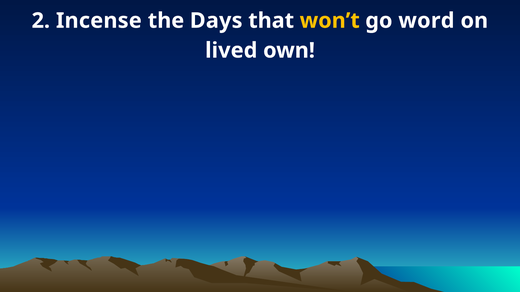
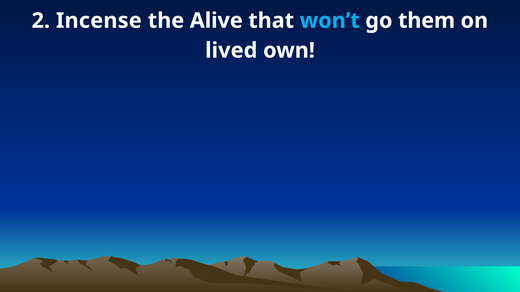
Days: Days -> Alive
won’t colour: yellow -> light blue
word: word -> them
